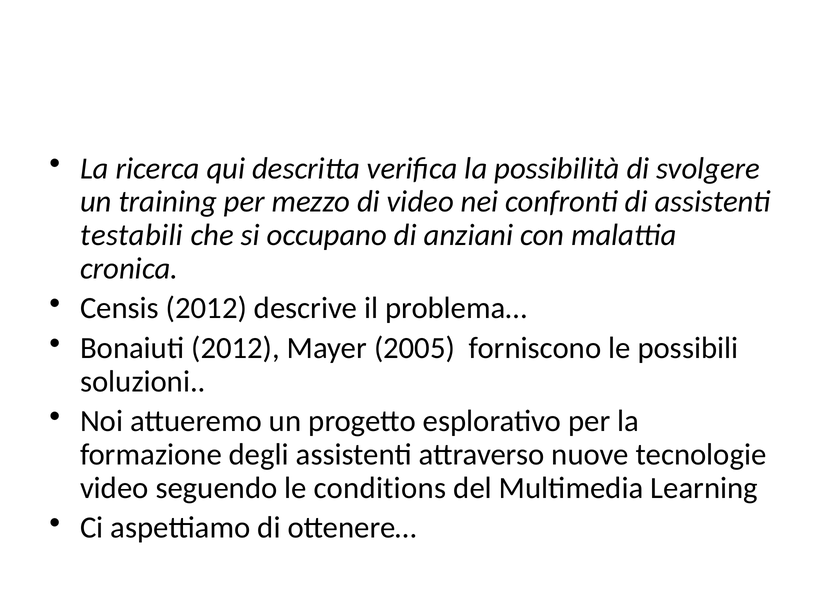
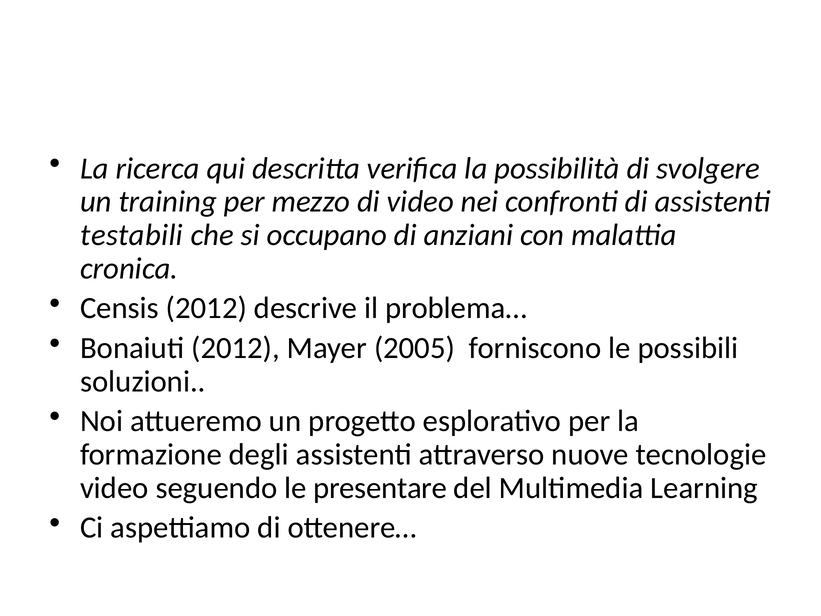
conditions: conditions -> presentare
